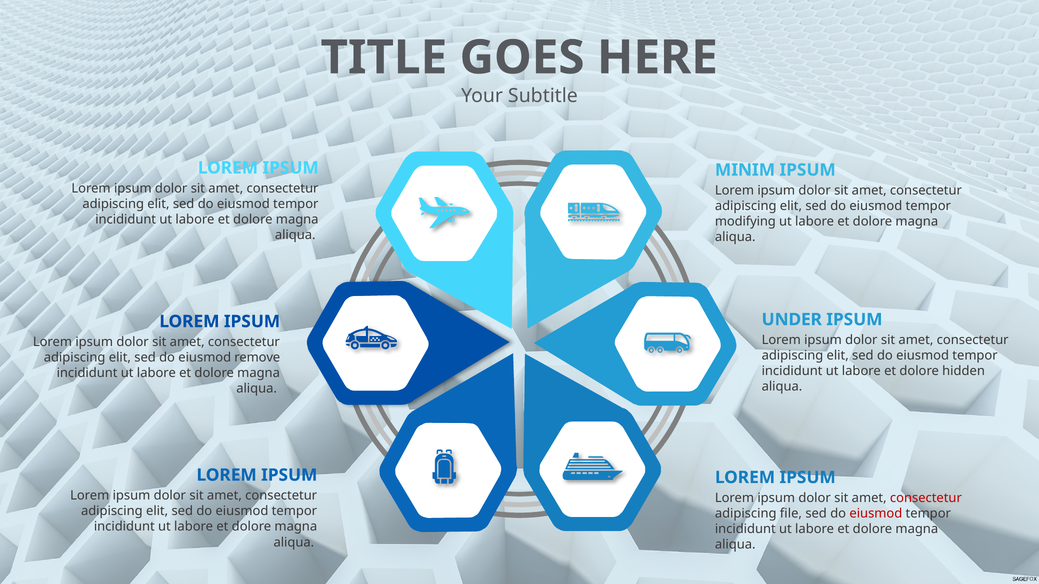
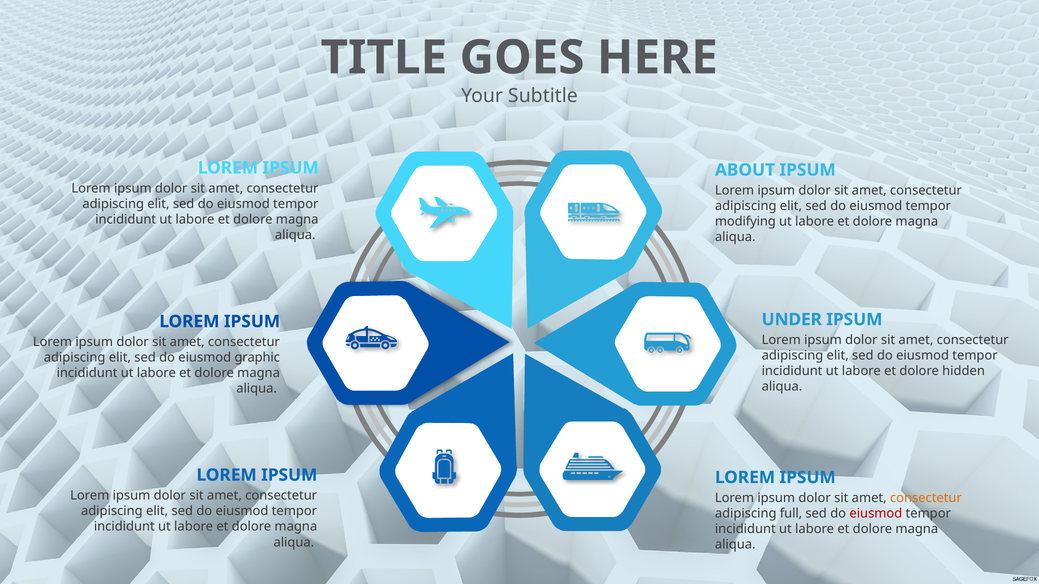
MINIM: MINIM -> ABOUT
remove: remove -> graphic
consectetur at (926, 498) colour: red -> orange
file: file -> full
